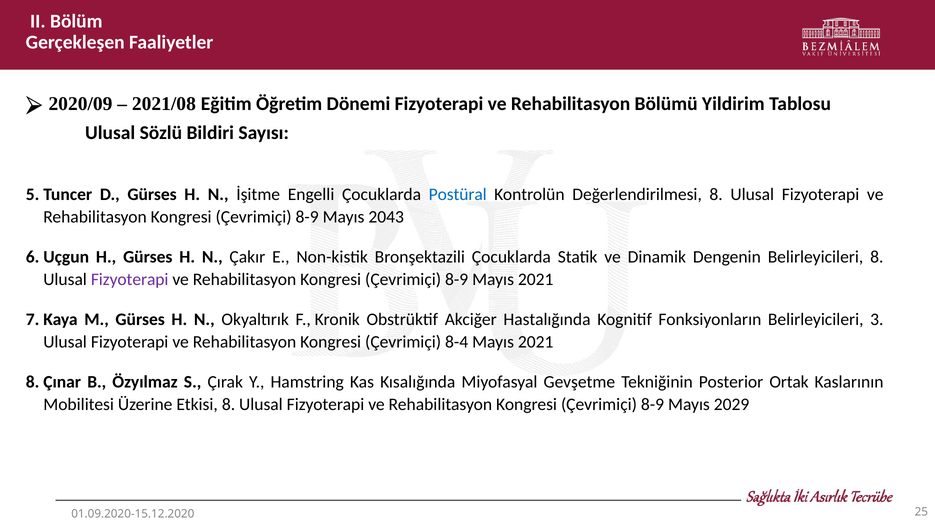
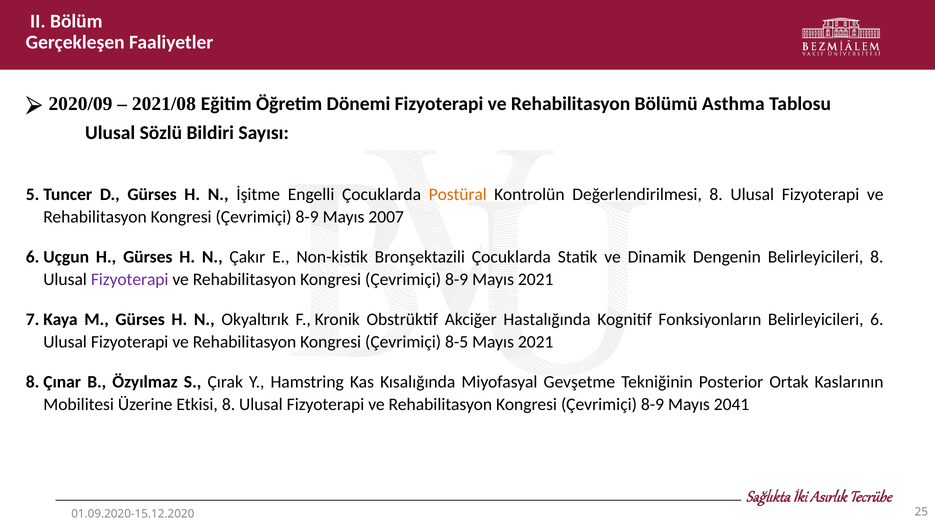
Yildirim: Yildirim -> Asthma
Postüral colour: blue -> orange
2043: 2043 -> 2007
3: 3 -> 6
8-4: 8-4 -> 8-5
2029: 2029 -> 2041
